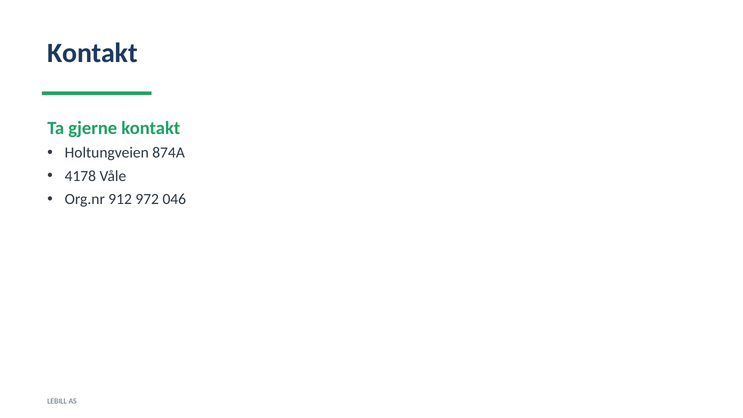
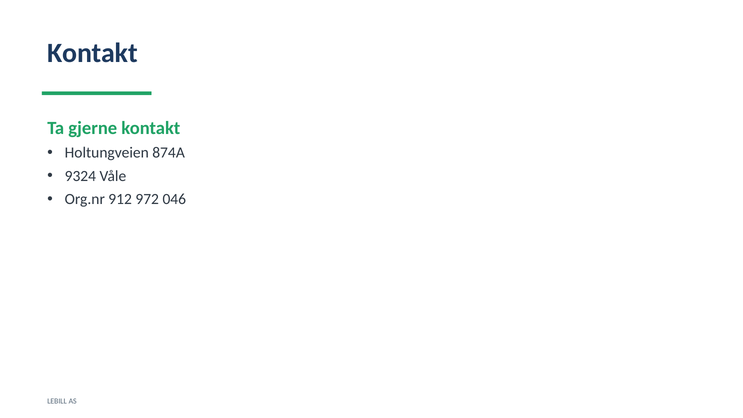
4178: 4178 -> 9324
